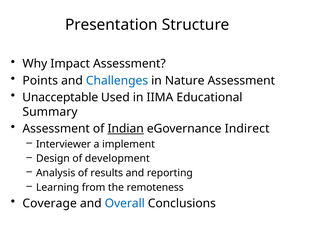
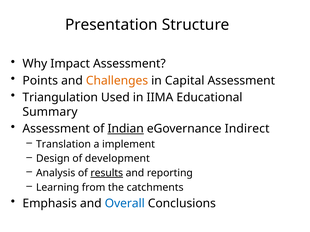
Challenges colour: blue -> orange
Nature: Nature -> Capital
Unacceptable: Unacceptable -> Triangulation
Interviewer: Interviewer -> Translation
results underline: none -> present
remoteness: remoteness -> catchments
Coverage: Coverage -> Emphasis
